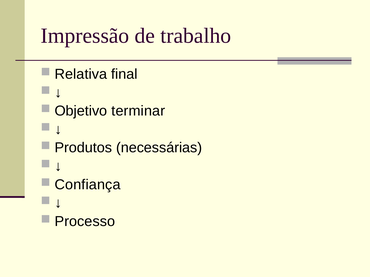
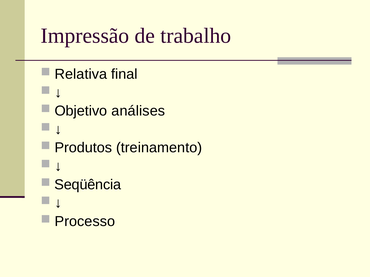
terminar: terminar -> análises
necessárias: necessárias -> treinamento
Confiança: Confiança -> Seqüência
